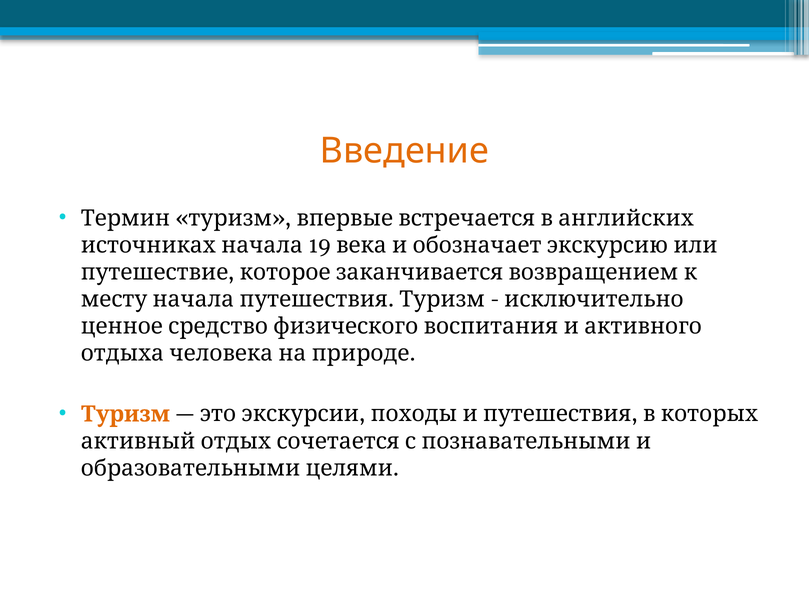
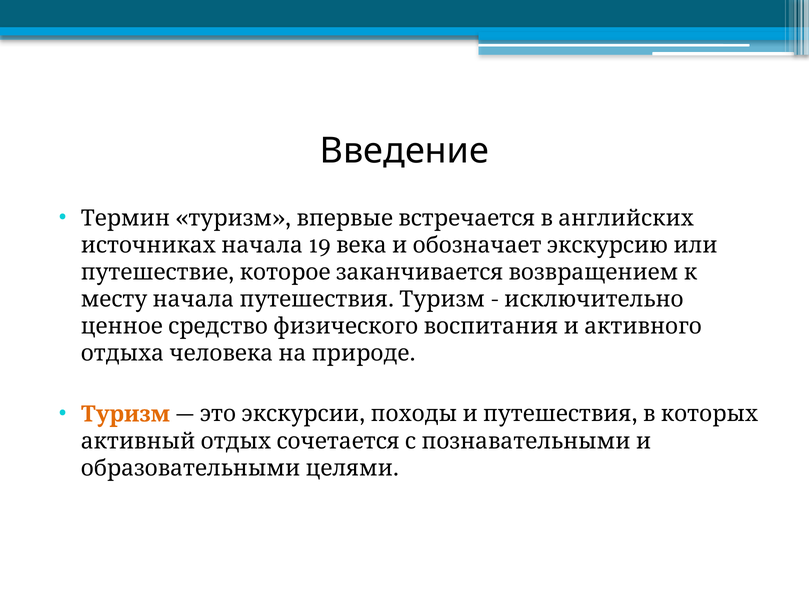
Введение colour: orange -> black
